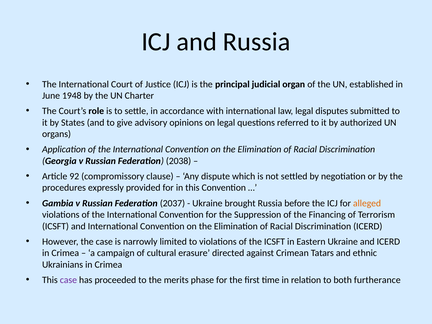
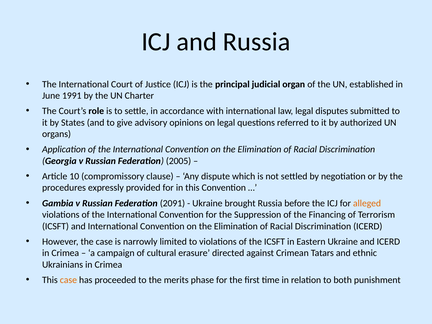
1948: 1948 -> 1991
2038: 2038 -> 2005
92: 92 -> 10
2037: 2037 -> 2091
case at (68, 280) colour: purple -> orange
furtherance: furtherance -> punishment
